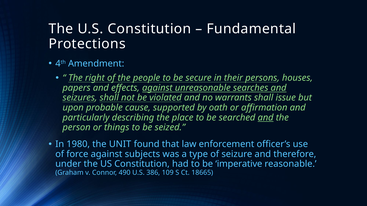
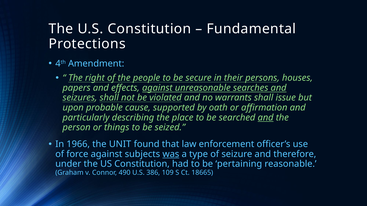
1980: 1980 -> 1966
was underline: none -> present
imperative: imperative -> pertaining
